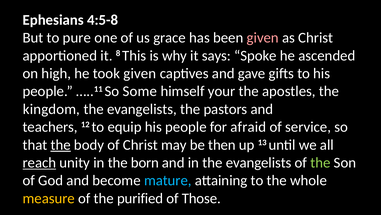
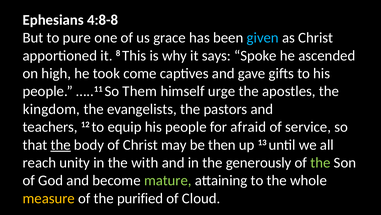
4:5-8: 4:5-8 -> 4:8-8
given at (263, 38) colour: pink -> light blue
took given: given -> come
Some: Some -> Them
your: your -> urge
reach underline: present -> none
born: born -> with
in the evangelists: evangelists -> generously
mature colour: light blue -> light green
Those: Those -> Cloud
